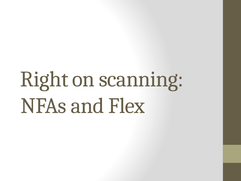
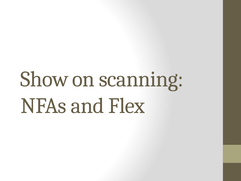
Right: Right -> Show
